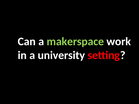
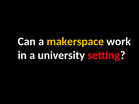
makerspace colour: light green -> yellow
